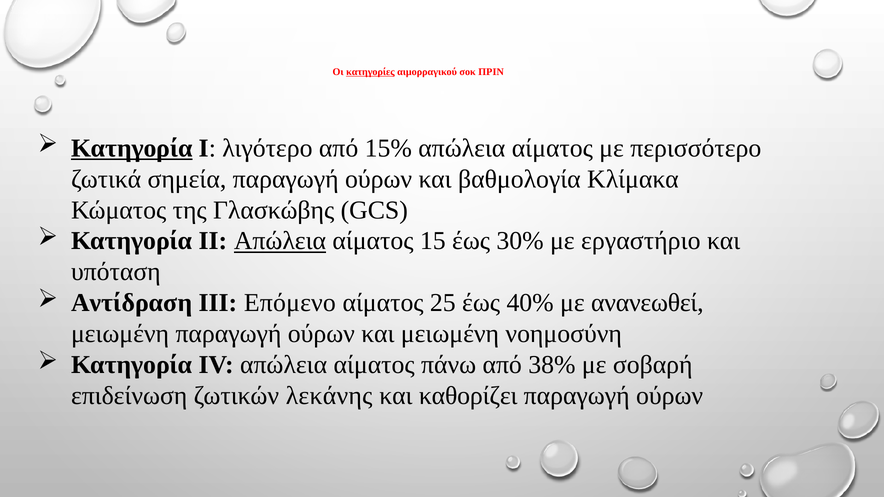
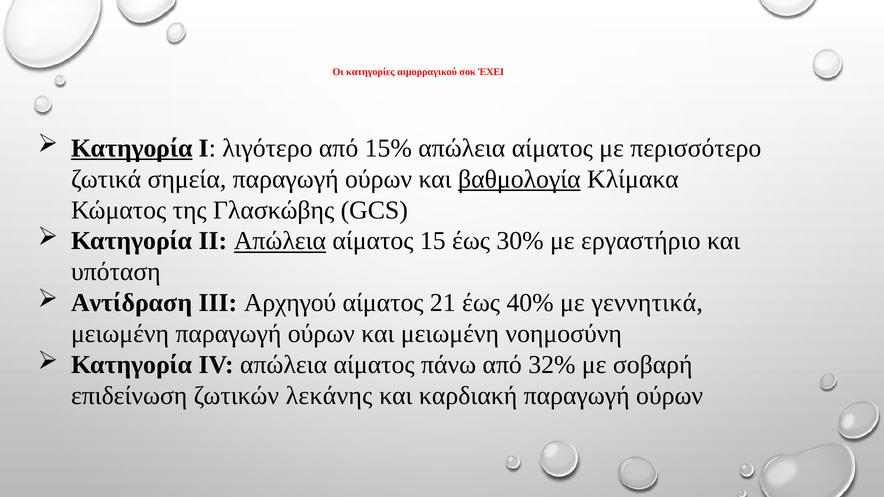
κατηγορίες underline: present -> none
ΠΡΙΝ: ΠΡΙΝ -> ΈΧΕΙ
βαθμολογία underline: none -> present
Επόμενο: Επόμενο -> Αρχηγού
25: 25 -> 21
ανανεωθεί: ανανεωθεί -> γεννητικά
38%: 38% -> 32%
καθορίζει: καθορίζει -> καρδιακή
